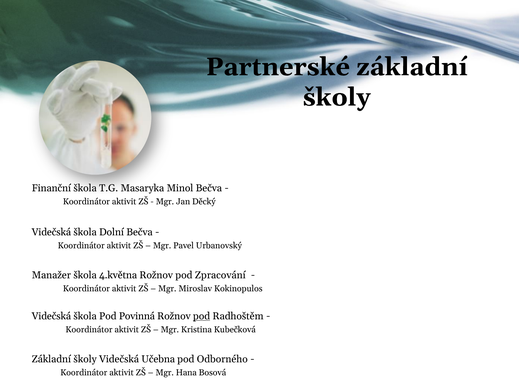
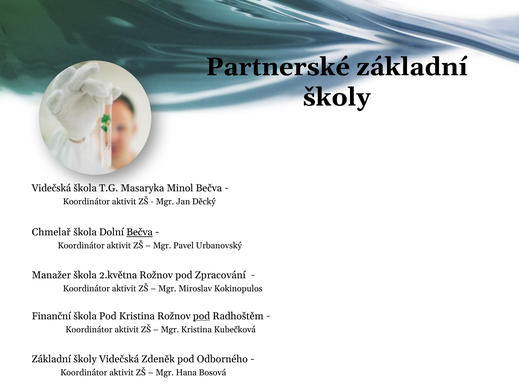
Finanční at (51, 188): Finanční -> Videčská
Videčská at (51, 232): Videčská -> Chmelař
Bečva at (140, 232) underline: none -> present
4.května: 4.května -> 2.května
Videčská at (51, 316): Videčská -> Finanční
Pod Povinná: Povinná -> Kristina
Učebna: Učebna -> Zdeněk
